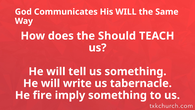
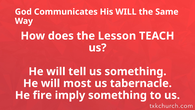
Should: Should -> Lesson
write: write -> most
